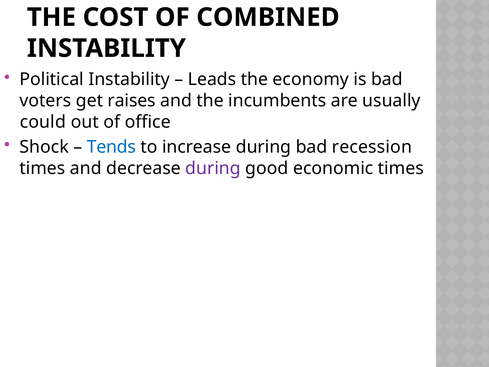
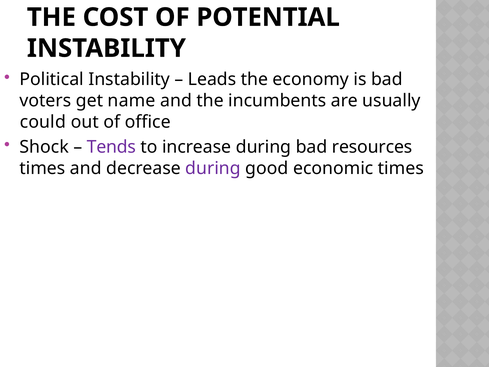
COMBINED: COMBINED -> POTENTIAL
raises: raises -> name
Tends colour: blue -> purple
recession: recession -> resources
